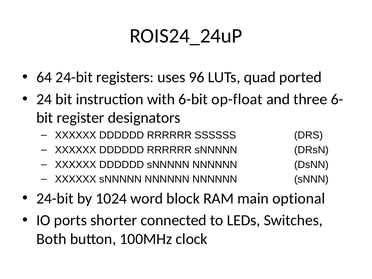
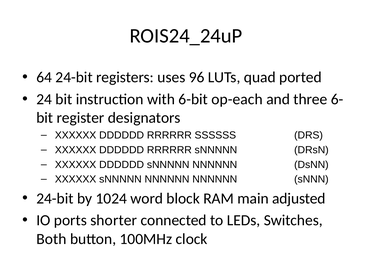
op-float: op-float -> op-each
optional: optional -> adjusted
